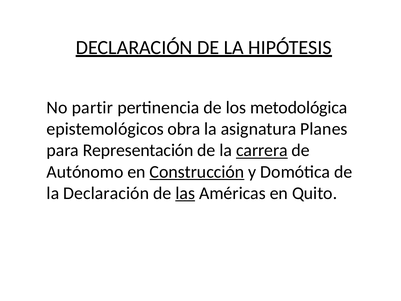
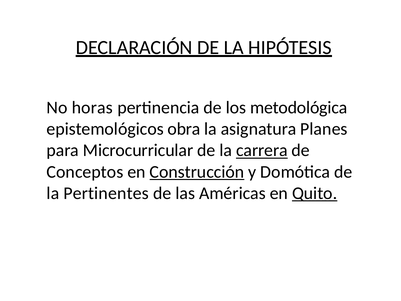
partir: partir -> horas
Representación: Representación -> Microcurricular
Autónomo: Autónomo -> Conceptos
la Declaración: Declaración -> Pertinentes
las underline: present -> none
Quito underline: none -> present
